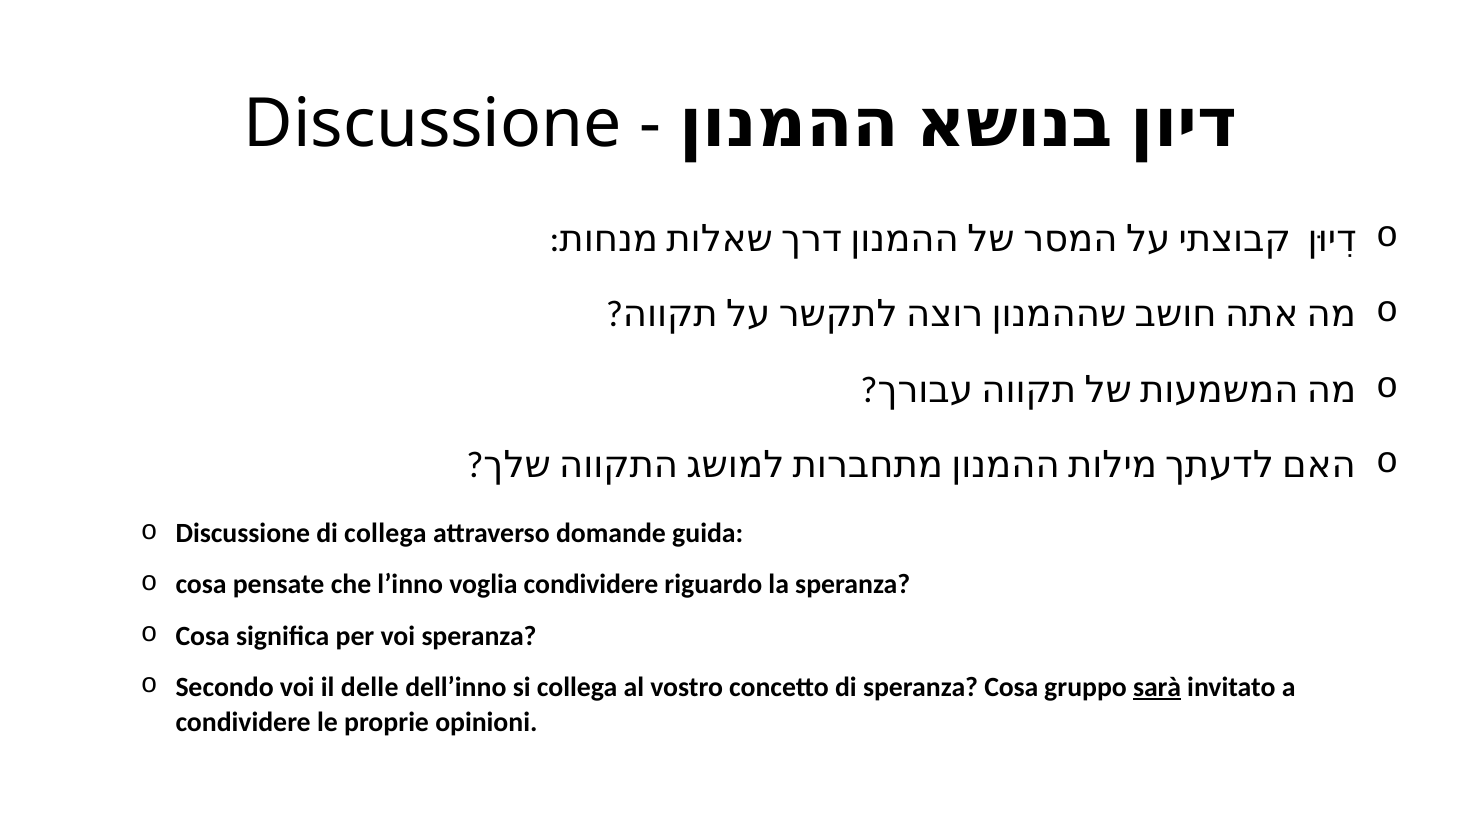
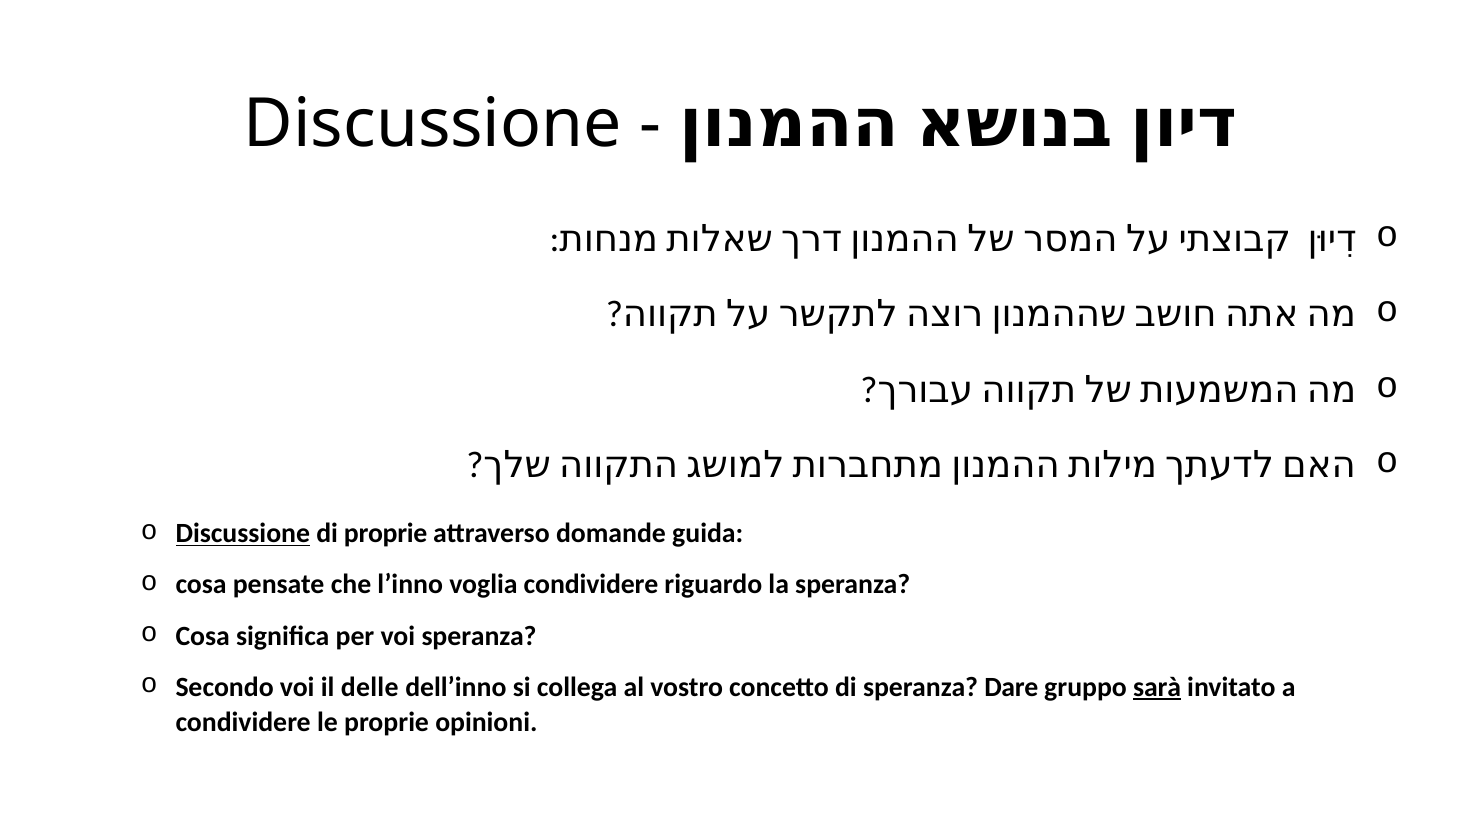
Discussione at (243, 533) underline: none -> present
di collega: collega -> proprie
speranza Cosa: Cosa -> Dare
